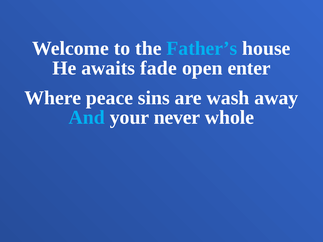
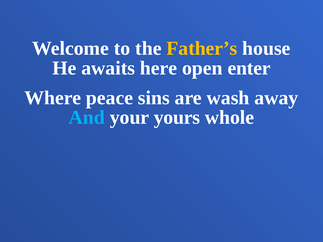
Father’s colour: light blue -> yellow
fade: fade -> here
never: never -> yours
